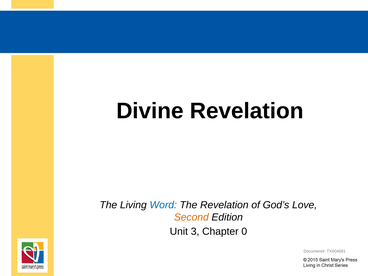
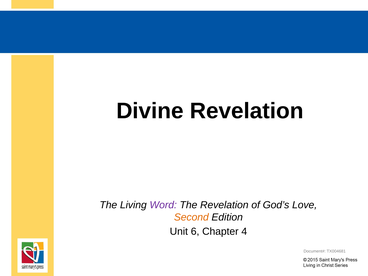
Word colour: blue -> purple
3: 3 -> 6
0: 0 -> 4
